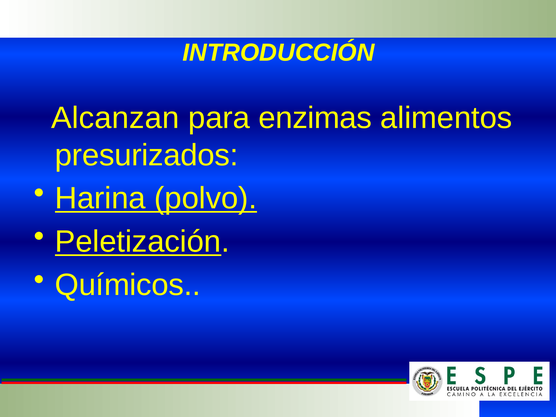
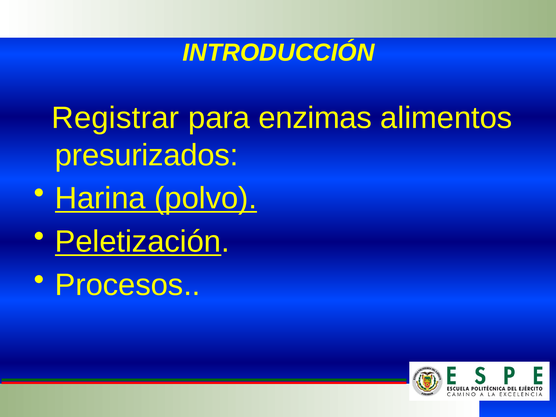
Alcanzan: Alcanzan -> Registrar
Químicos: Químicos -> Procesos
